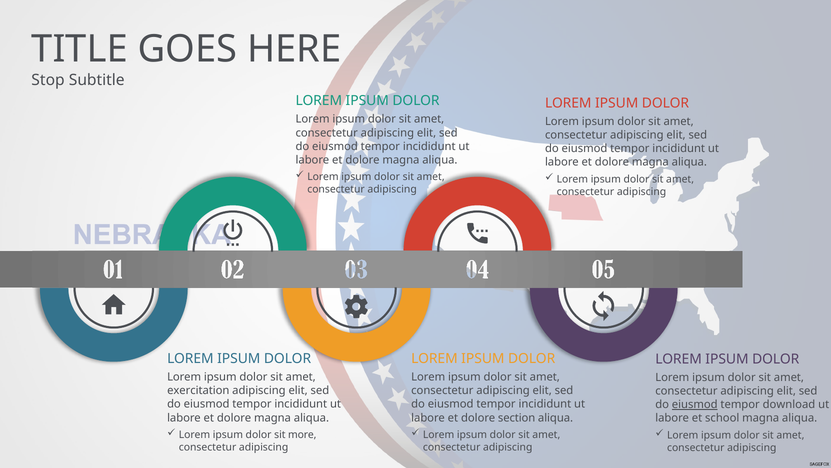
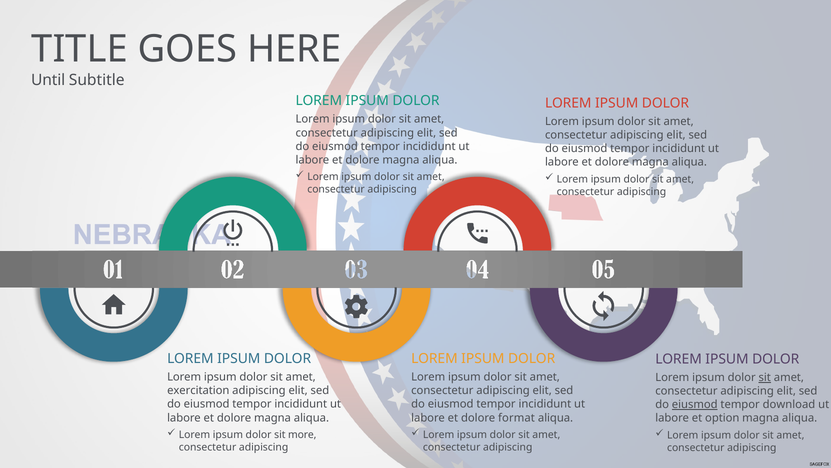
Stop: Stop -> Until
sit at (765, 377) underline: none -> present
section: section -> format
school: school -> option
